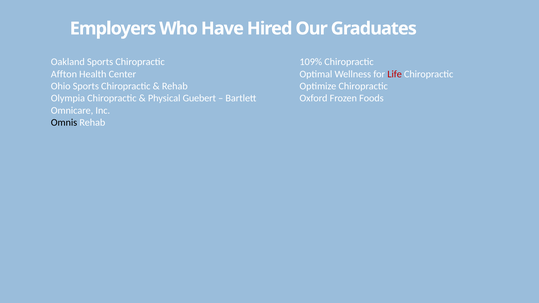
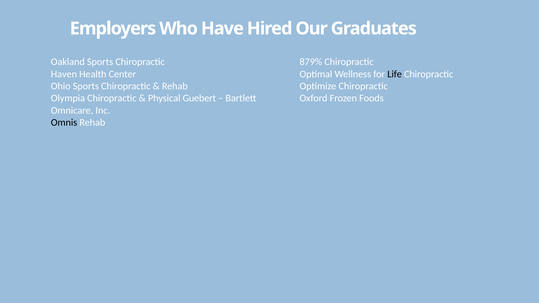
109%: 109% -> 879%
Life colour: red -> black
Affton: Affton -> Haven
